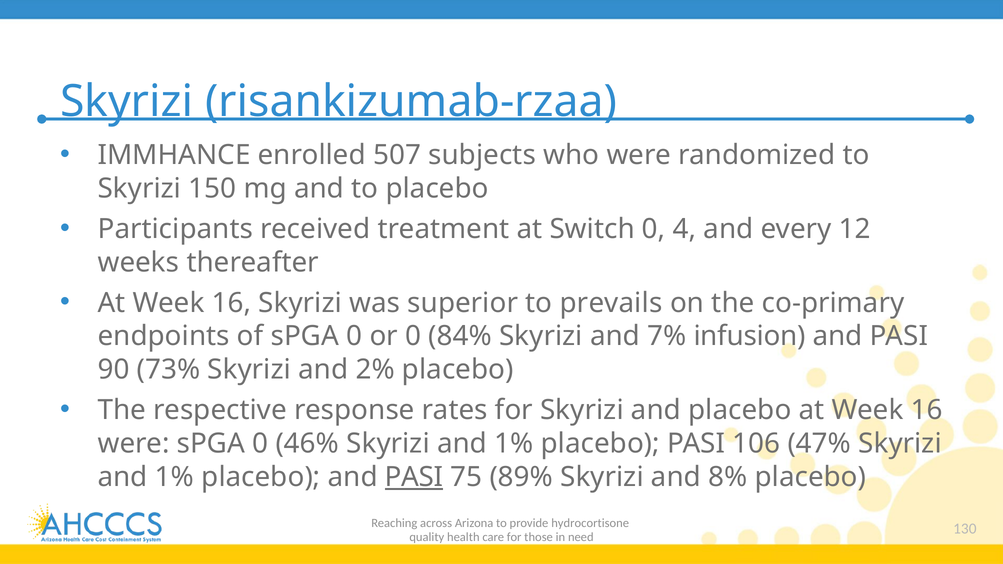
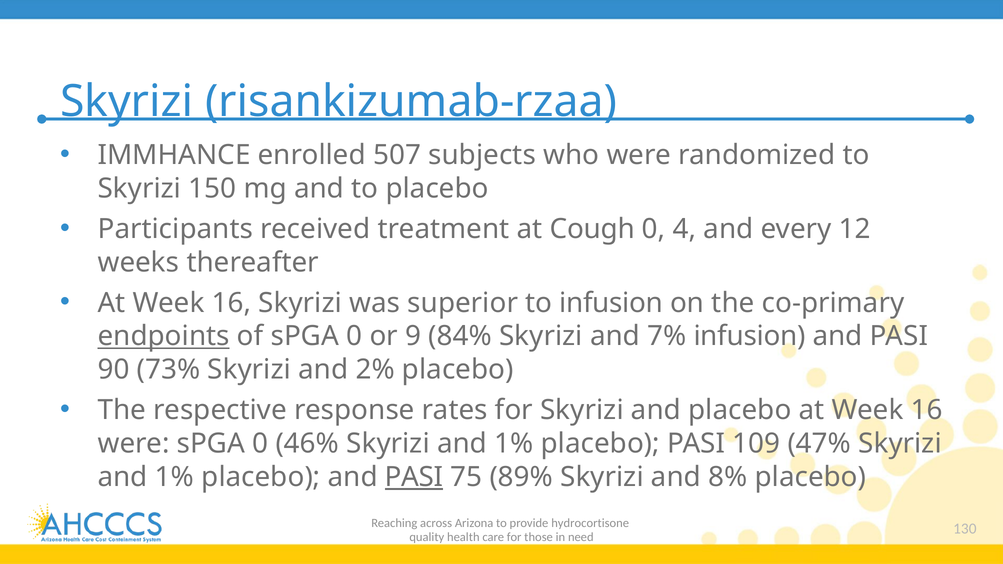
Switch: Switch -> Cough
to prevails: prevails -> infusion
endpoints underline: none -> present
or 0: 0 -> 9
106: 106 -> 109
